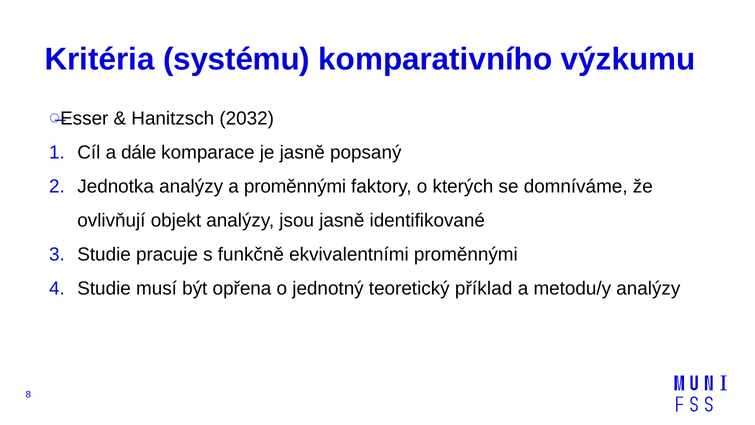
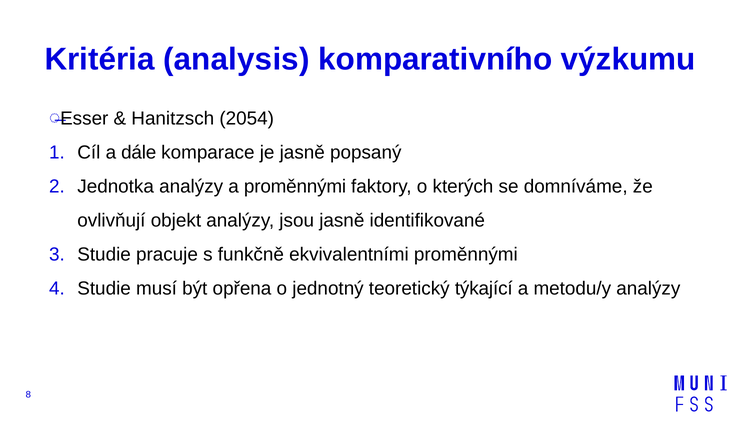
systému: systému -> analysis
2032: 2032 -> 2054
příklad: příklad -> týkající
